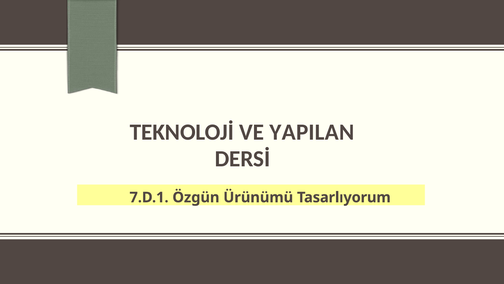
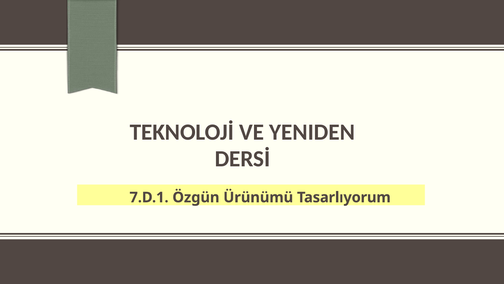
YAPILAN: YAPILAN -> YENIDEN
